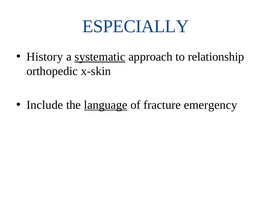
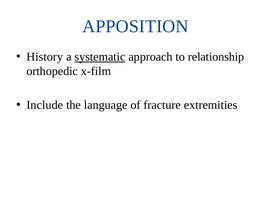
ESPECIALLY: ESPECIALLY -> APPOSITION
x-skin: x-skin -> x-film
language underline: present -> none
emergency: emergency -> extremities
